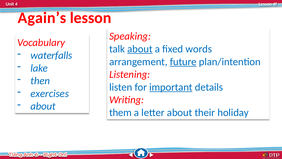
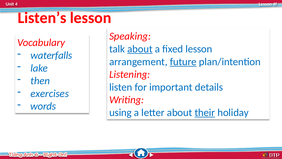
Again’s: Again’s -> Listen’s
fixed words: words -> lesson
important underline: present -> none
about at (43, 106): about -> words
them: them -> using
their underline: none -> present
